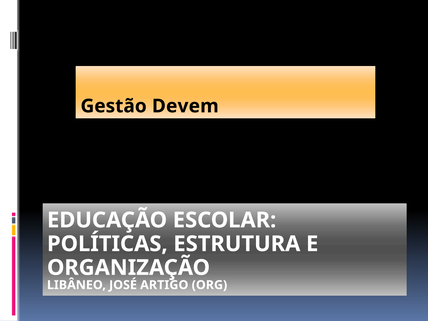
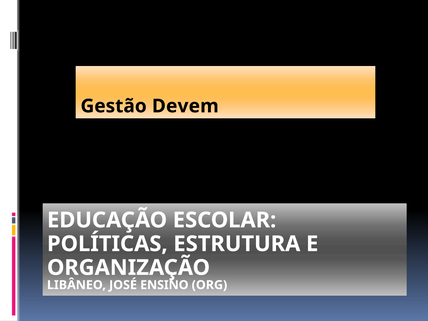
ARTIGO: ARTIGO -> ENSINO
